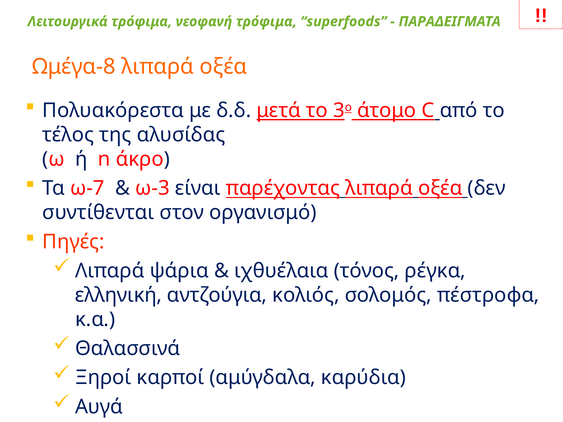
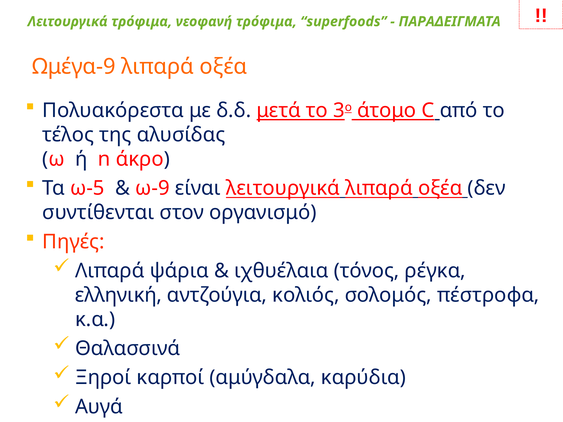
Ωμέγα-8: Ωμέγα-8 -> Ωμέγα-9
ω-7: ω-7 -> ω-5
ω-3: ω-3 -> ω-9
είναι παρέχοντας: παρέχοντας -> λειτουργικά
